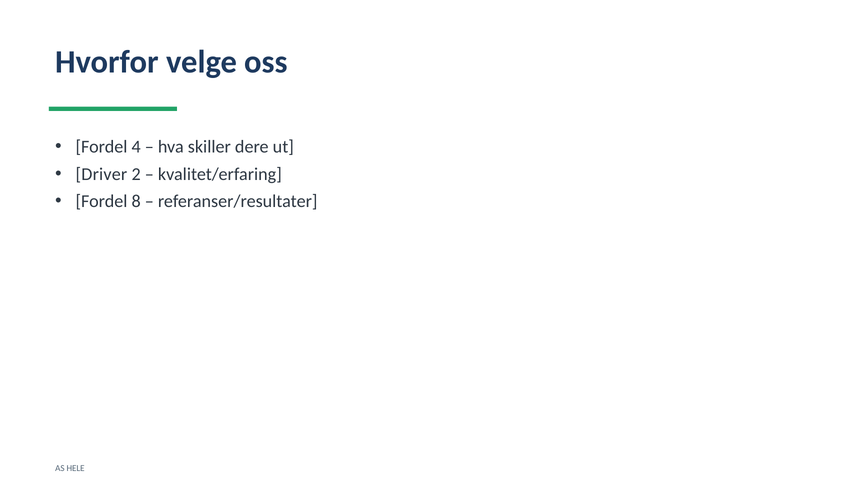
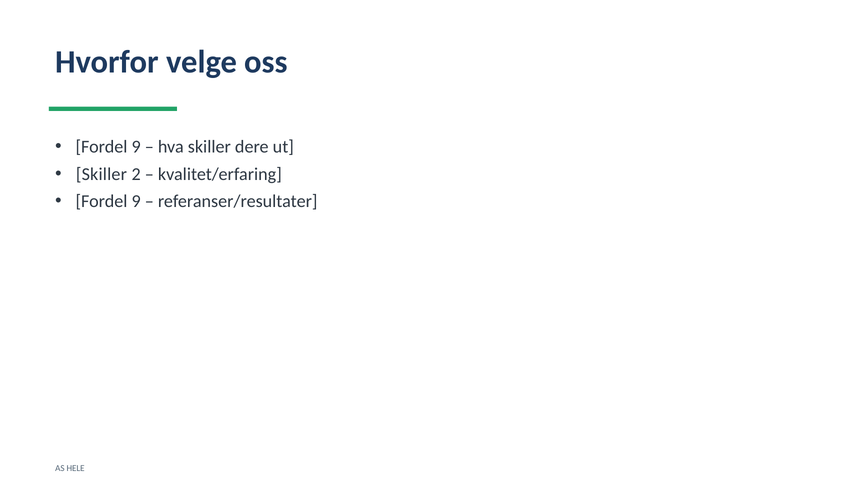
4 at (136, 147): 4 -> 9
Driver at (101, 174): Driver -> Skiller
8 at (136, 201): 8 -> 9
